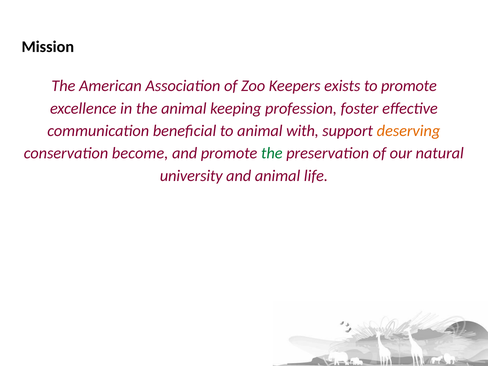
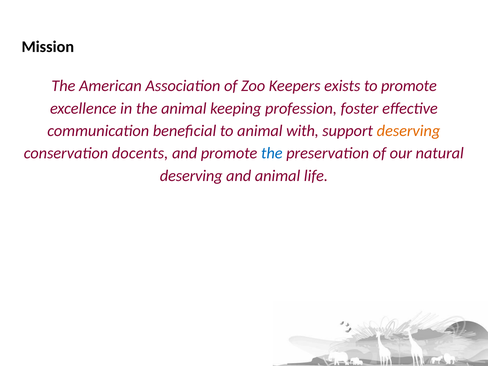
become: become -> docents
the at (272, 153) colour: green -> blue
university at (191, 176): university -> deserving
